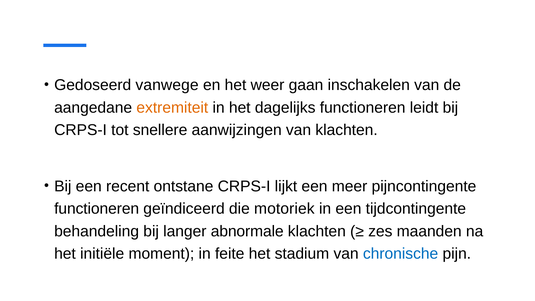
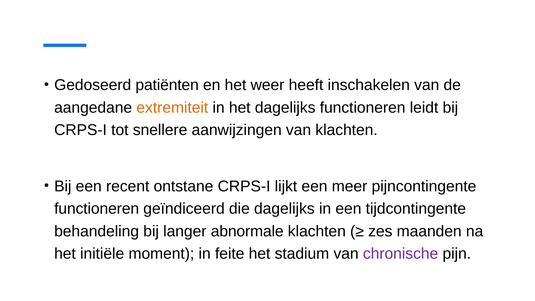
vanwege: vanwege -> patiënten
gaan: gaan -> heeft
die motoriek: motoriek -> dagelijks
chronische colour: blue -> purple
